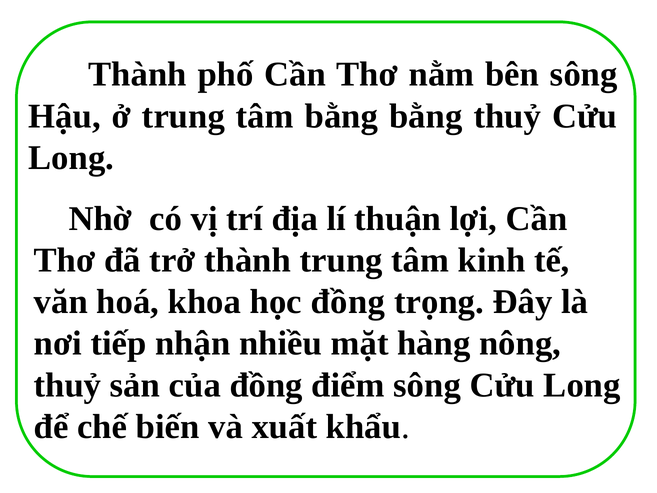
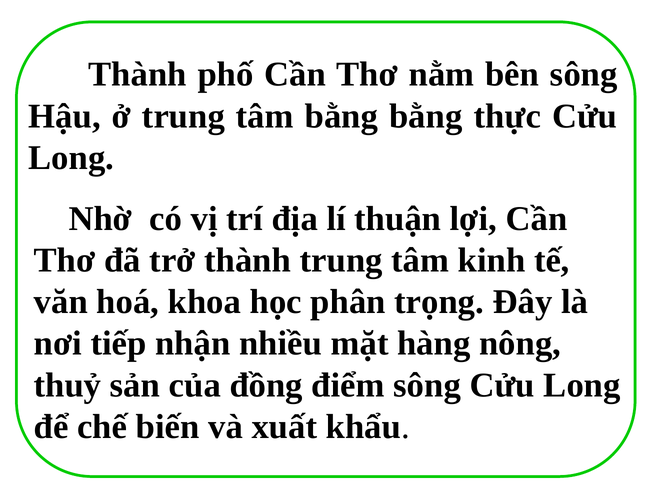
bằng thuỷ: thuỷ -> thực
học đồng: đồng -> phân
